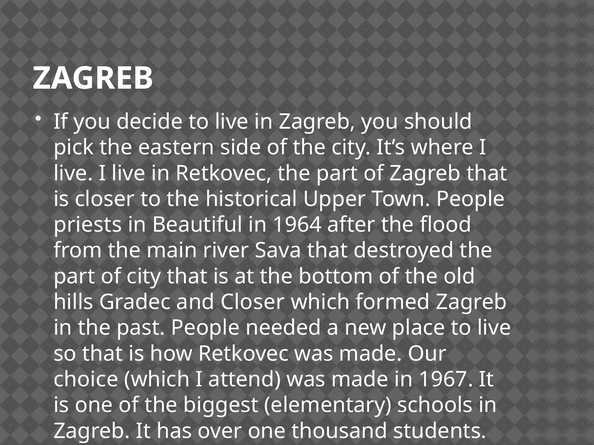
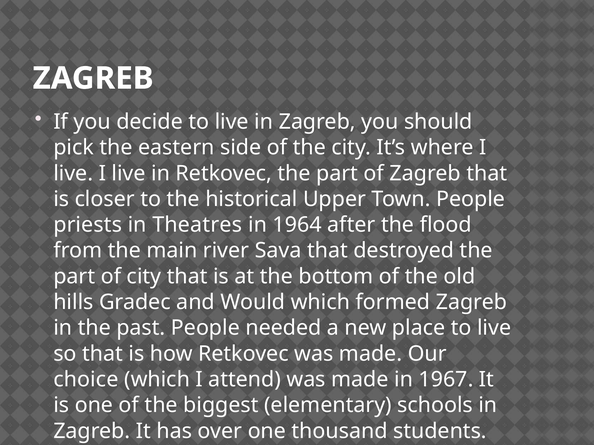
Beautiful: Beautiful -> Theatres
and Closer: Closer -> Would
